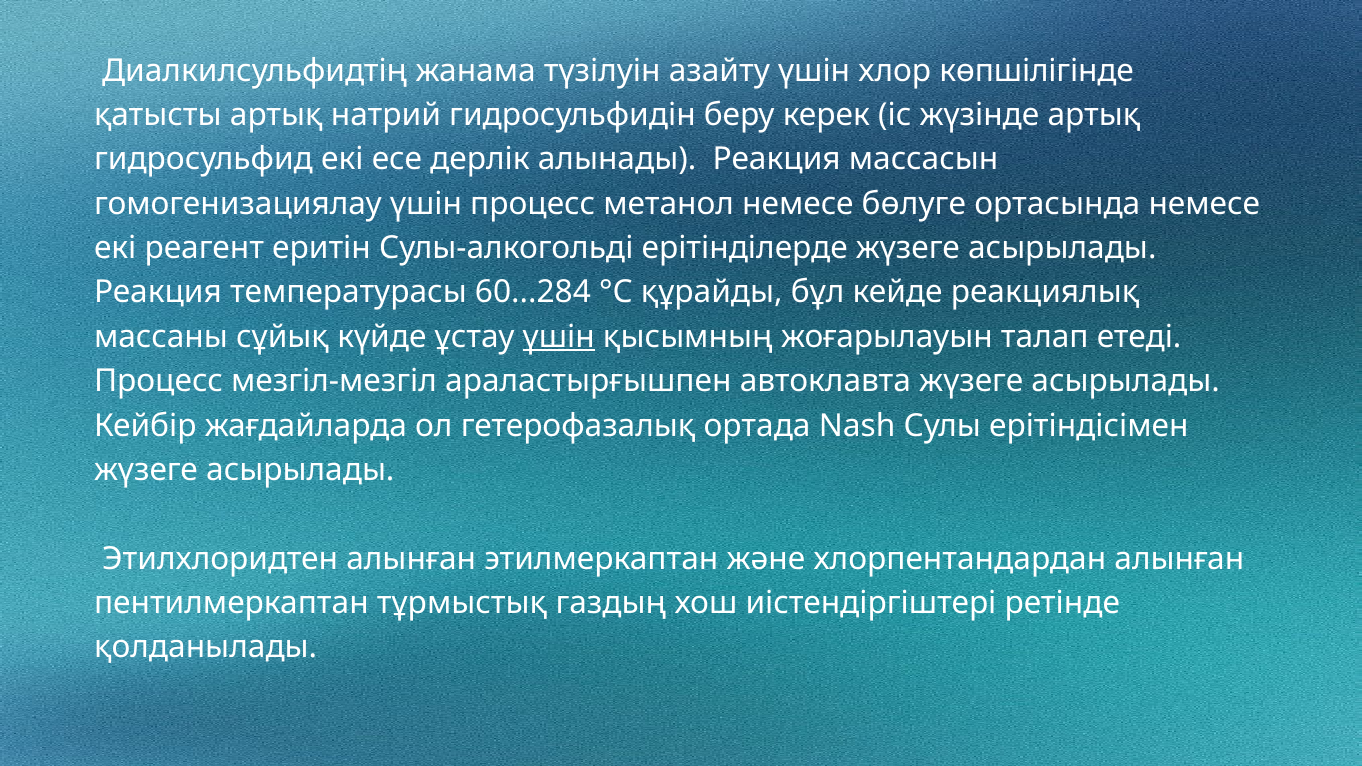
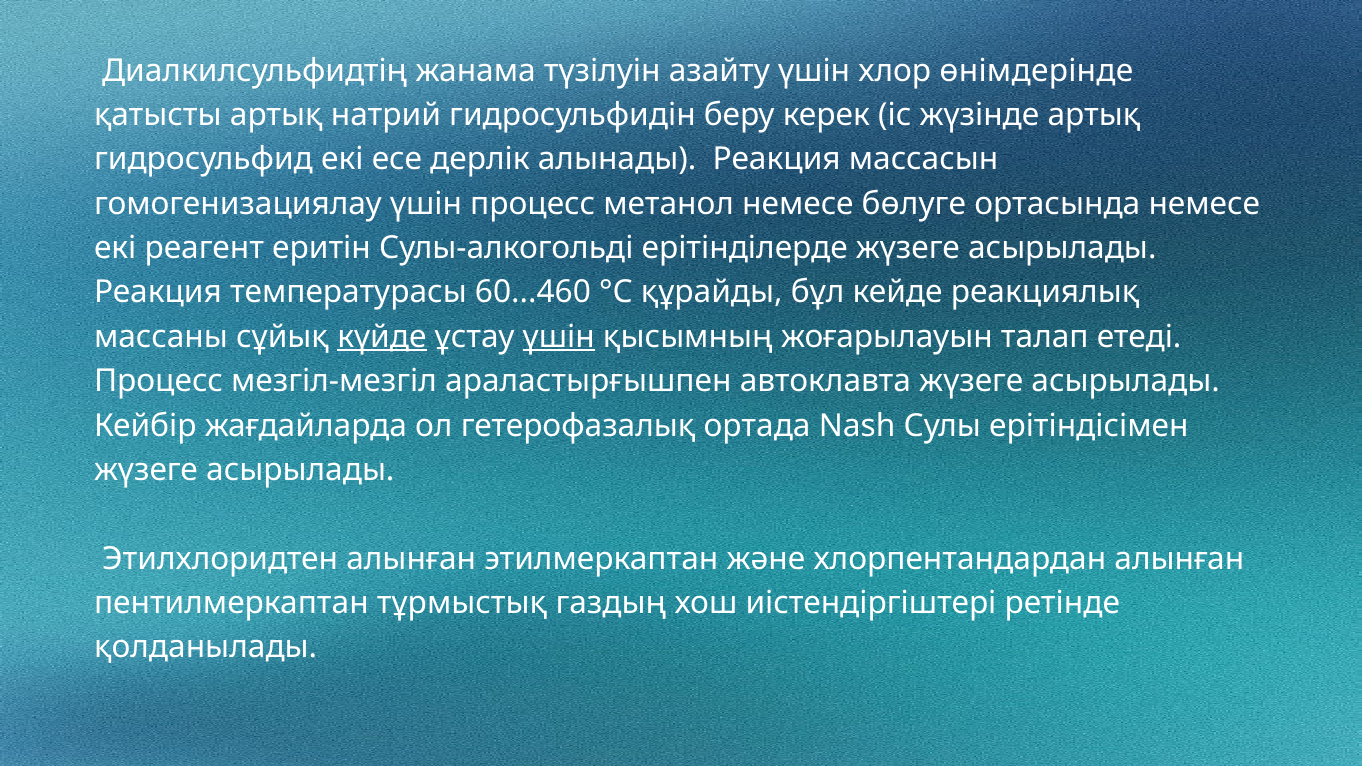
көпшілігінде: көпшілігінде -> өнімдерінде
60...284: 60...284 -> 60...460
күйде underline: none -> present
